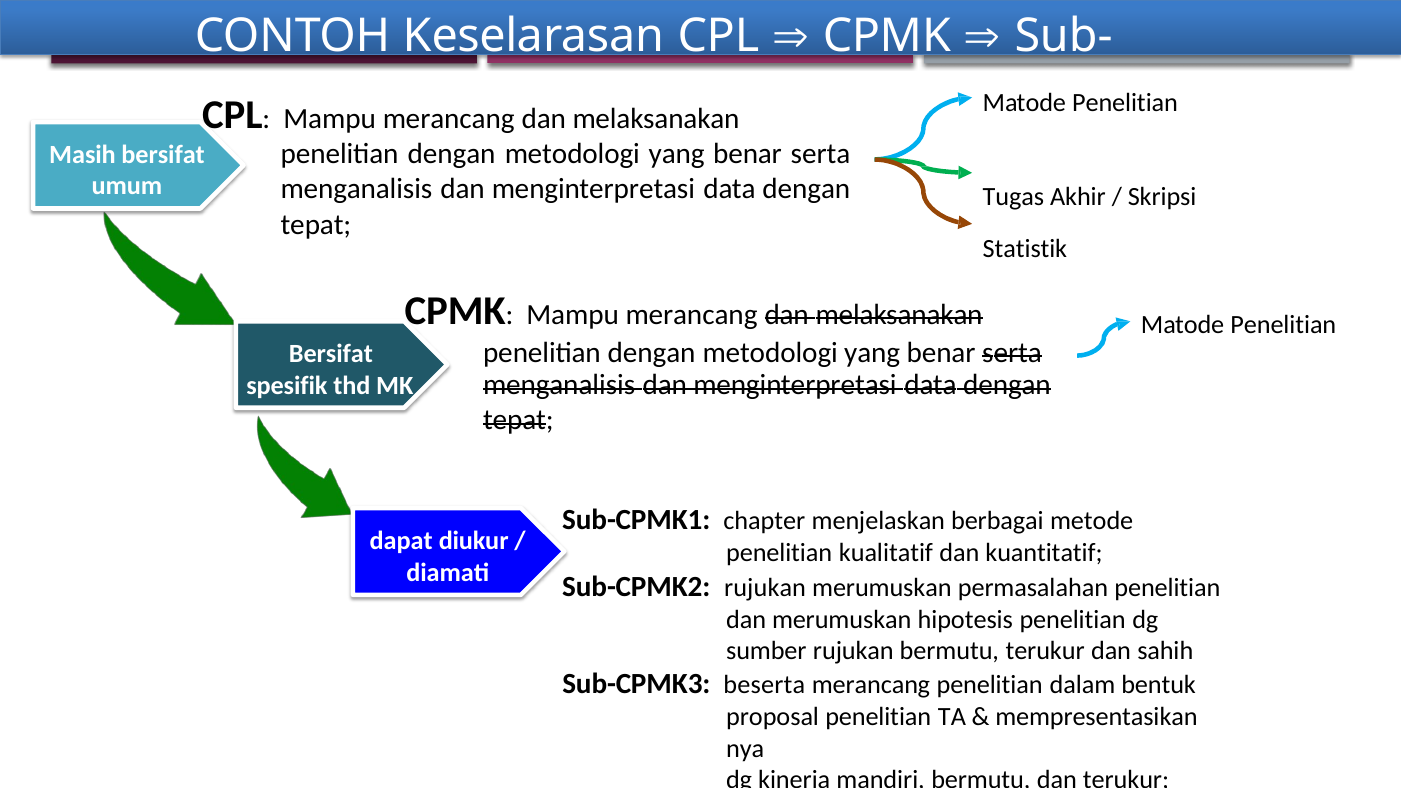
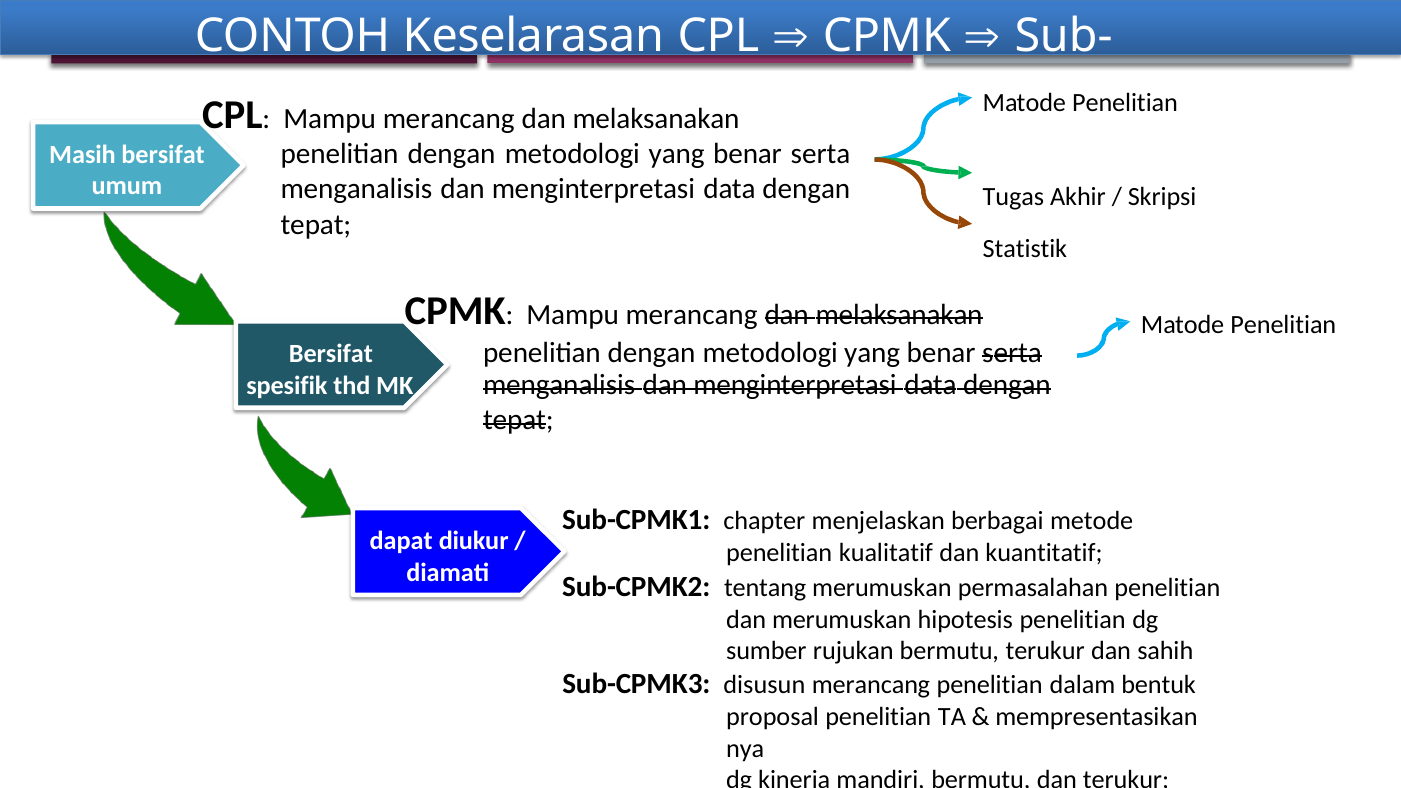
Sub-CPMK2 rujukan: rujukan -> tentang
beserta: beserta -> disusun
